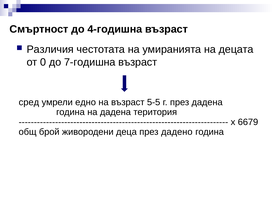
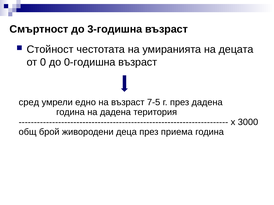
4-годишна: 4-годишна -> 3-годишна
Различия: Различия -> Стойност
7-годишна: 7-годишна -> 0-годишна
5-5: 5-5 -> 7-5
6679: 6679 -> 3000
дадено: дадено -> приема
